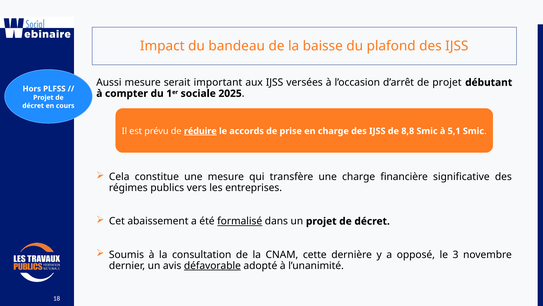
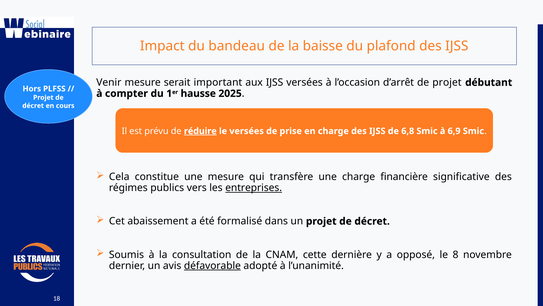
Aussi: Aussi -> Venir
sociale: sociale -> hausse
le accords: accords -> versées
8,8: 8,8 -> 6,8
5,1: 5,1 -> 6,9
entreprises underline: none -> present
formalisé underline: present -> none
3: 3 -> 8
